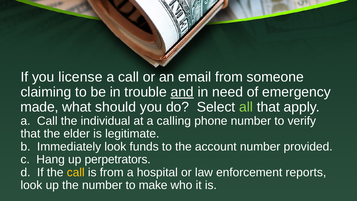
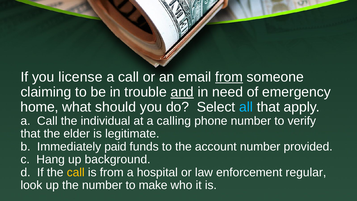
from at (229, 77) underline: none -> present
made: made -> home
all colour: light green -> light blue
Immediately look: look -> paid
perpetrators: perpetrators -> background
reports: reports -> regular
